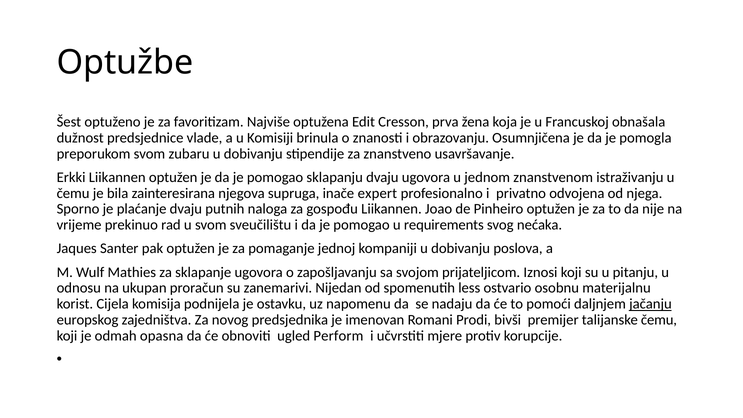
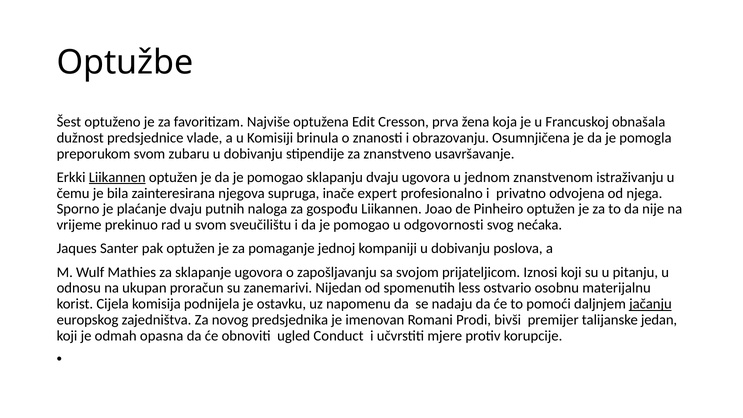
Liikannen at (117, 177) underline: none -> present
requirements: requirements -> odgovornosti
talijanske čemu: čemu -> jedan
Perform: Perform -> Conduct
